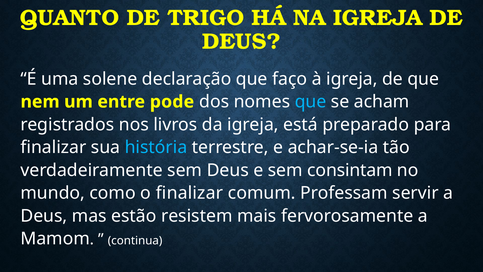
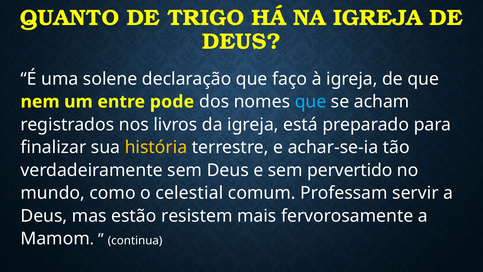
história colour: light blue -> yellow
consintam: consintam -> pervertido
o finalizar: finalizar -> celestial
